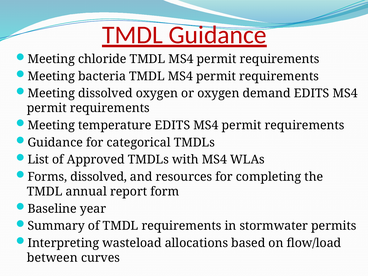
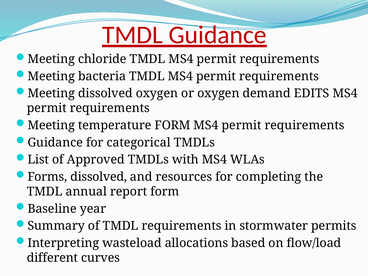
temperature EDITS: EDITS -> FORM
between: between -> different
